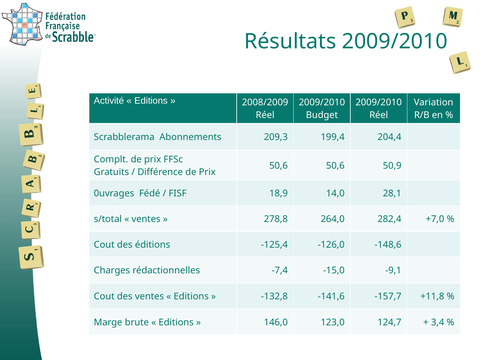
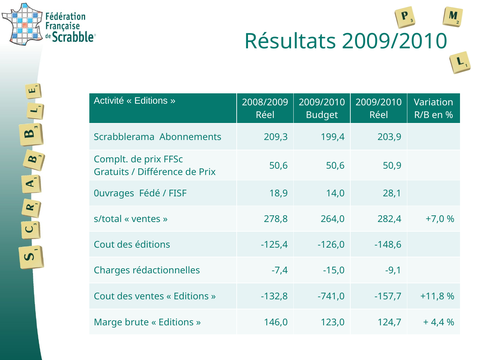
204,4: 204,4 -> 203,9
-141,6: -141,6 -> -741,0
3,4: 3,4 -> 4,4
